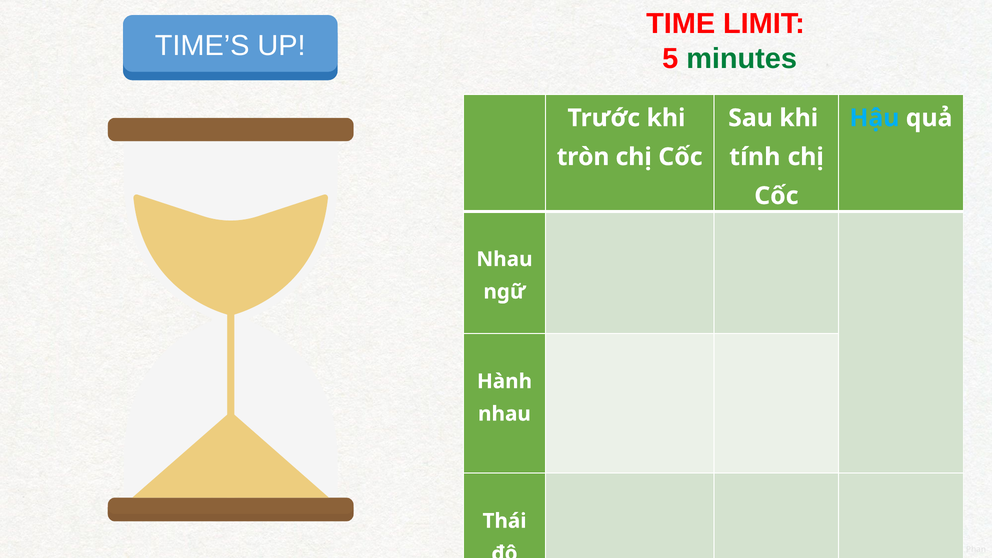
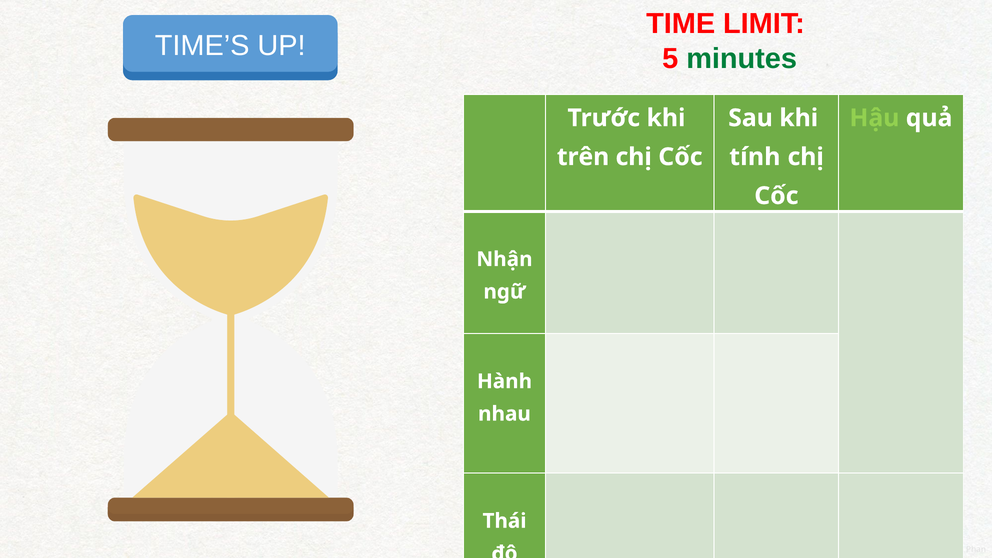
Hậu colour: light blue -> light green
tròn: tròn -> trên
Nhau at (504, 259): Nhau -> Nhận
